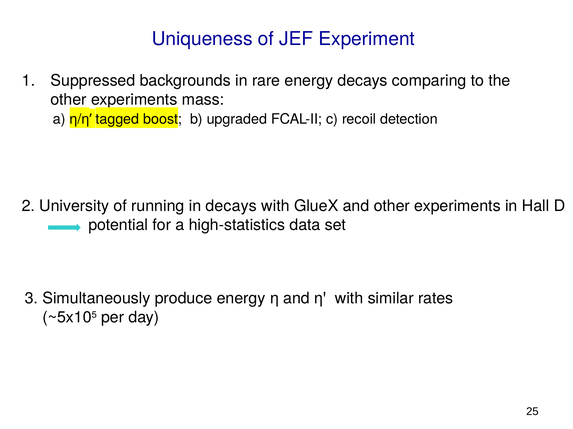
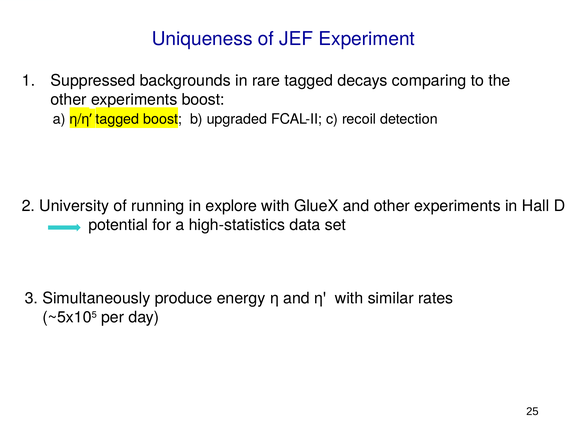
rare energy: energy -> tagged
mass at (203, 100): mass -> boost
in decays: decays -> explore
